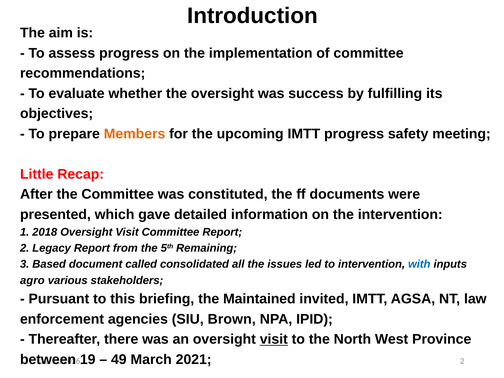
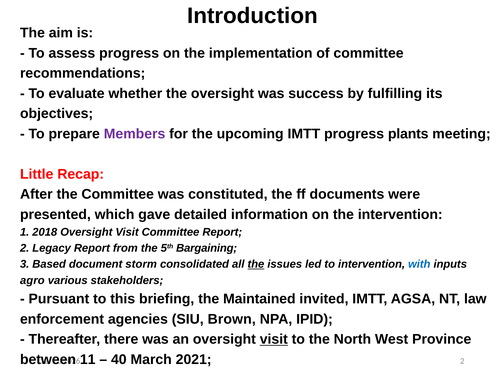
Members colour: orange -> purple
safety: safety -> plants
Remaining: Remaining -> Bargaining
called: called -> storm
the at (256, 264) underline: none -> present
19: 19 -> 11
49: 49 -> 40
